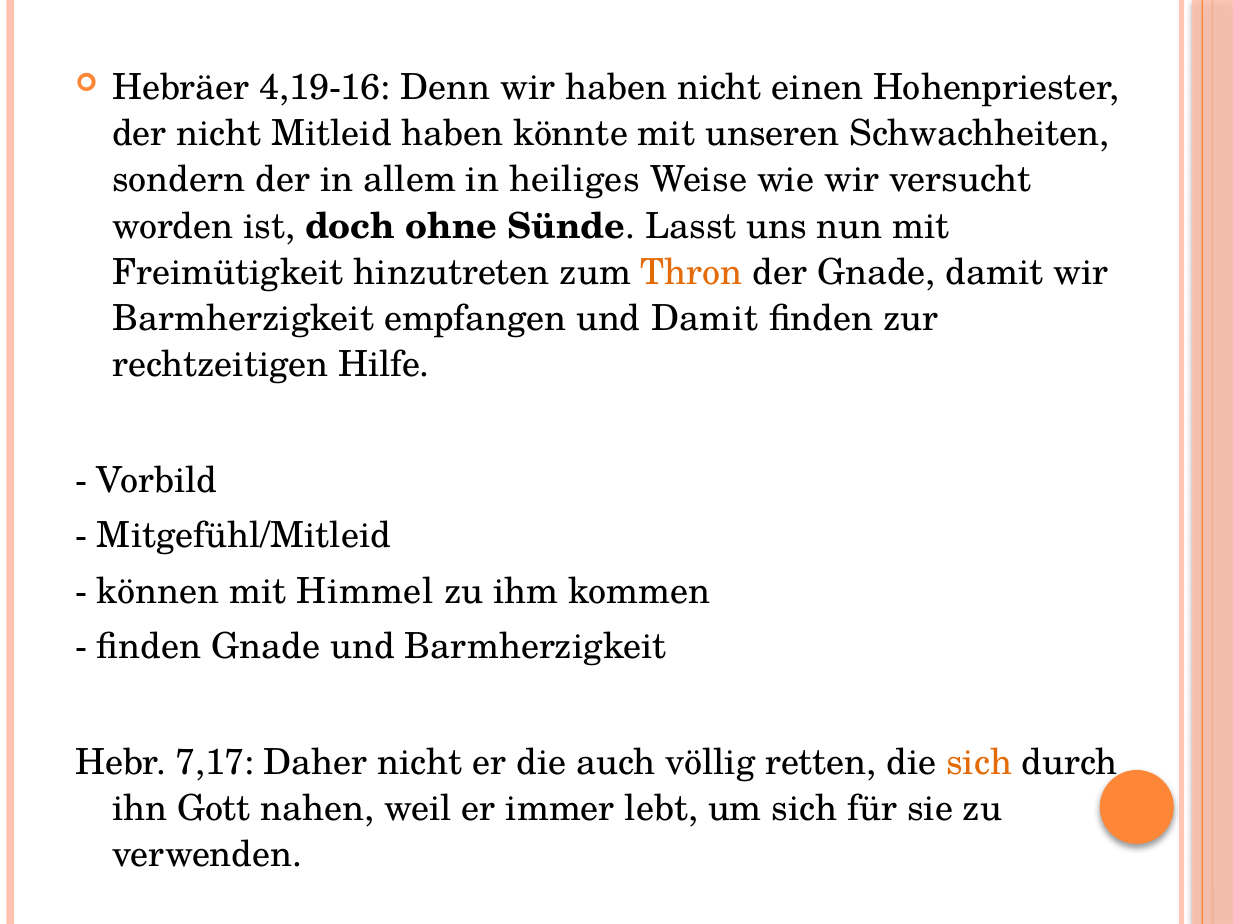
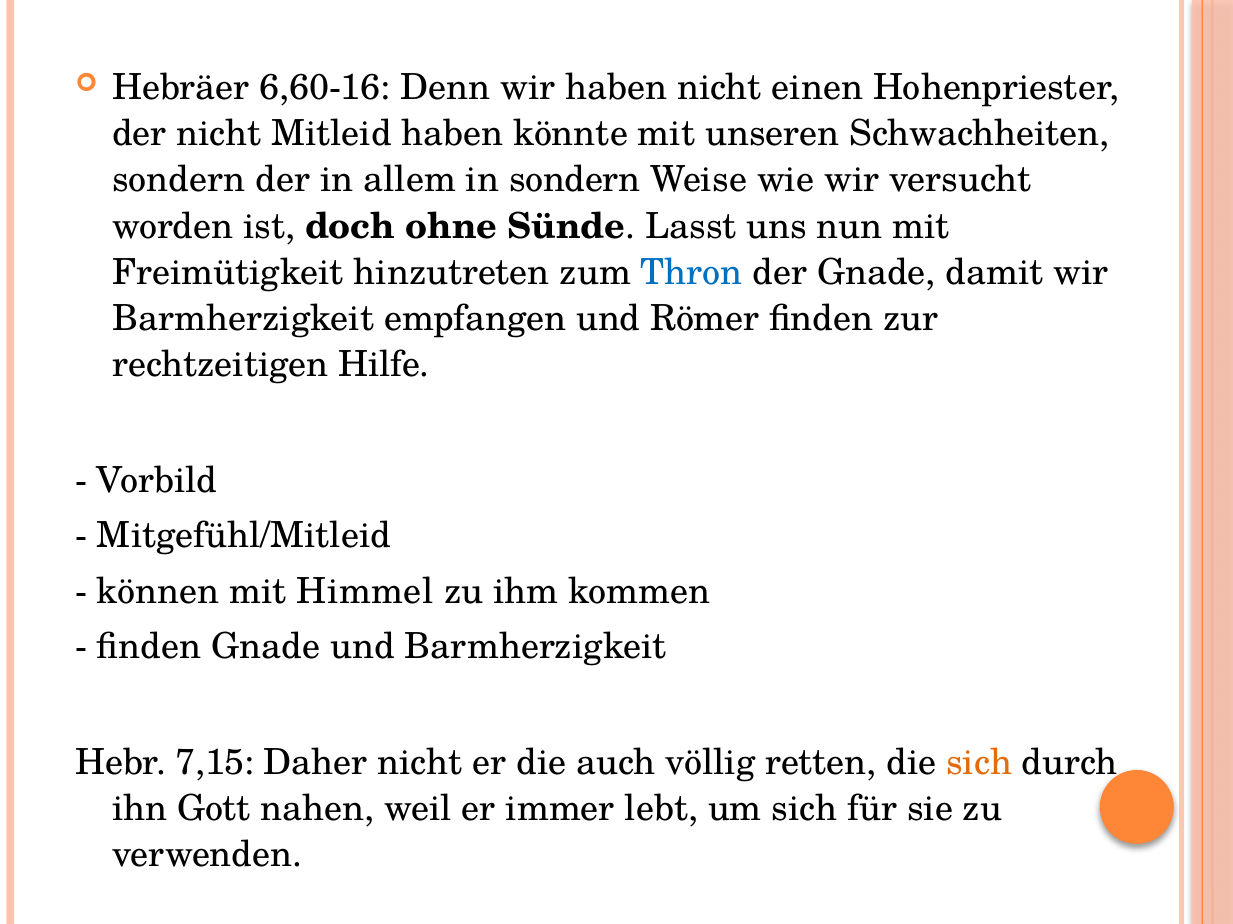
4,19-16: 4,19-16 -> 6,60-16
in heiliges: heiliges -> sondern
Thron colour: orange -> blue
und Damit: Damit -> Römer
7,17: 7,17 -> 7,15
